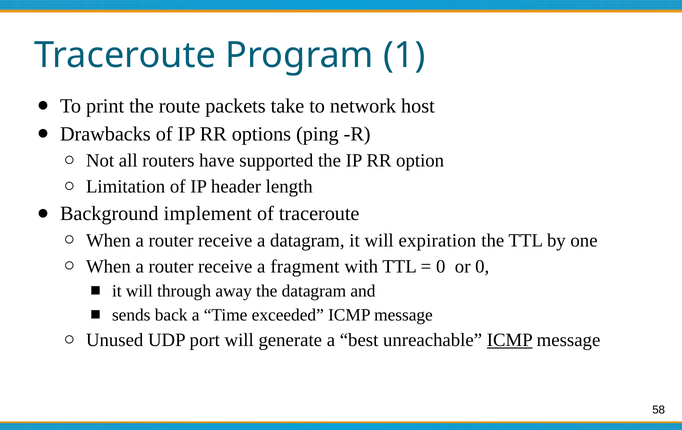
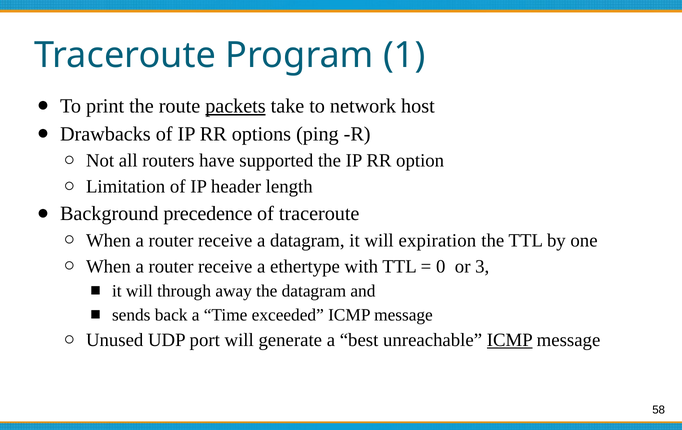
packets underline: none -> present
implement: implement -> precedence
fragment: fragment -> ethertype
or 0: 0 -> 3
